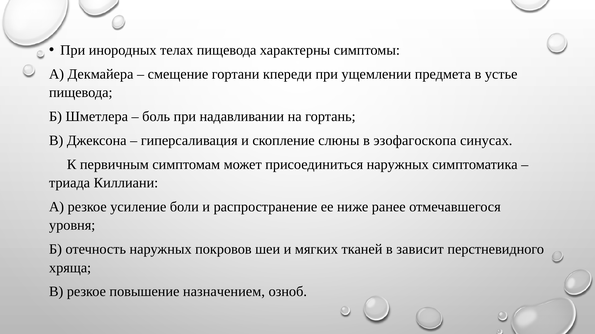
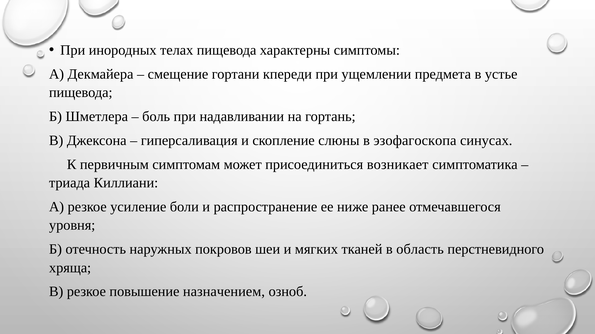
присоединиться наружных: наружных -> возникает
зависит: зависит -> область
